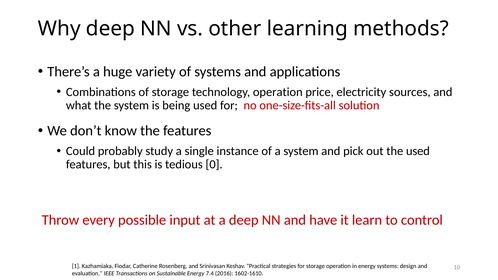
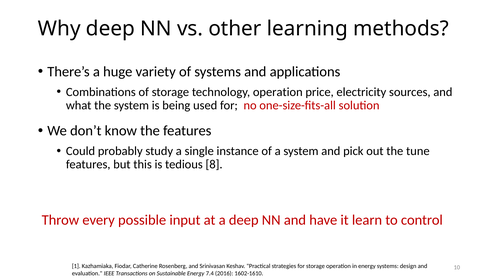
the used: used -> tune
0: 0 -> 8
